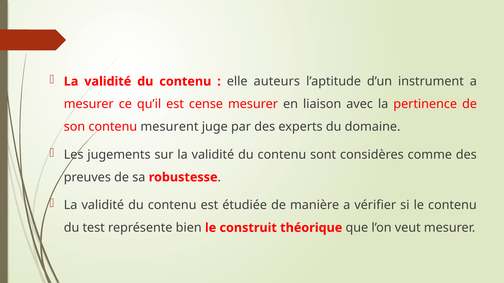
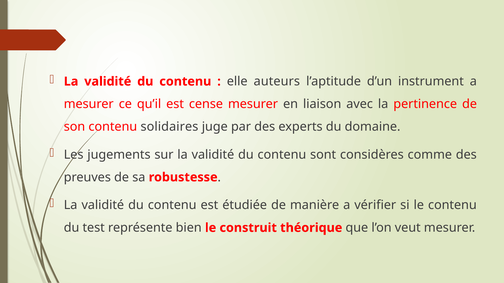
mesurent: mesurent -> solidaires
